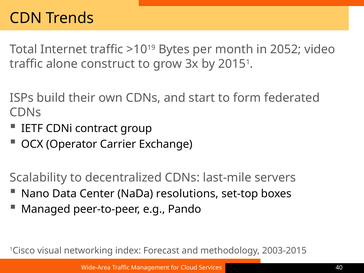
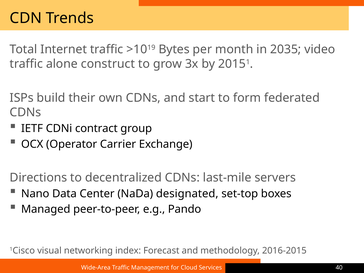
2052: 2052 -> 2035
Scalability: Scalability -> Directions
resolutions: resolutions -> designated
2003-2015: 2003-2015 -> 2016-2015
